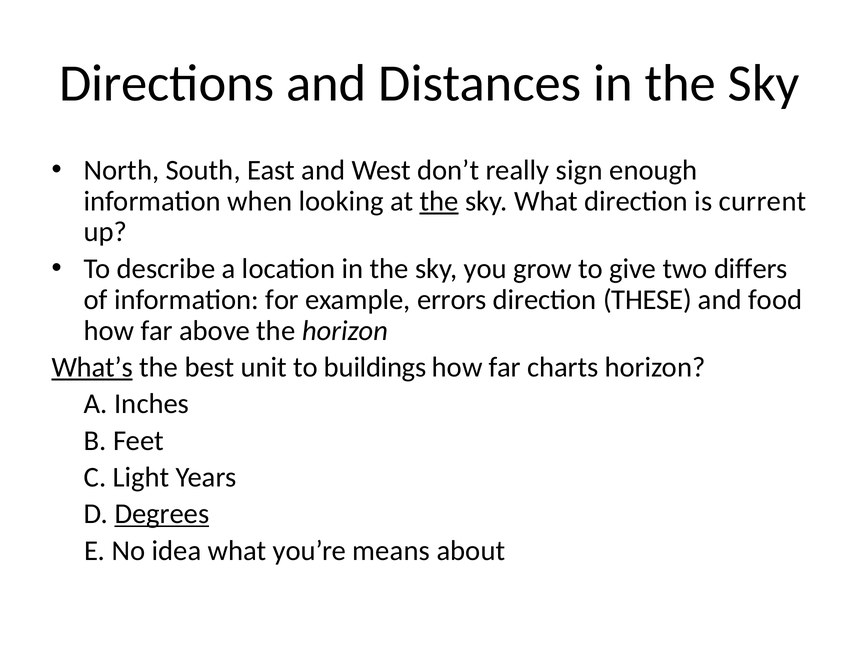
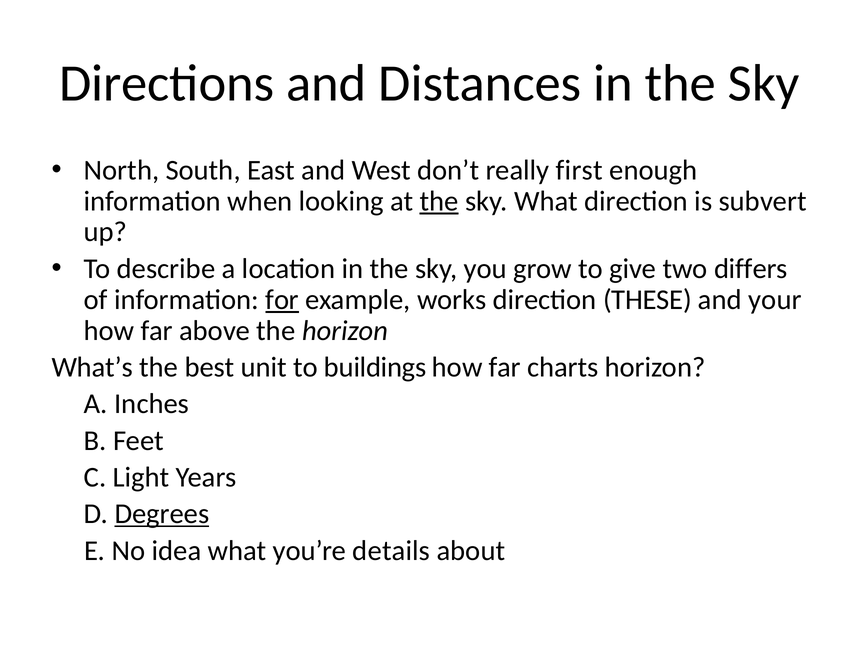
sign: sign -> first
current: current -> subvert
for underline: none -> present
errors: errors -> works
food: food -> your
What’s underline: present -> none
means: means -> details
